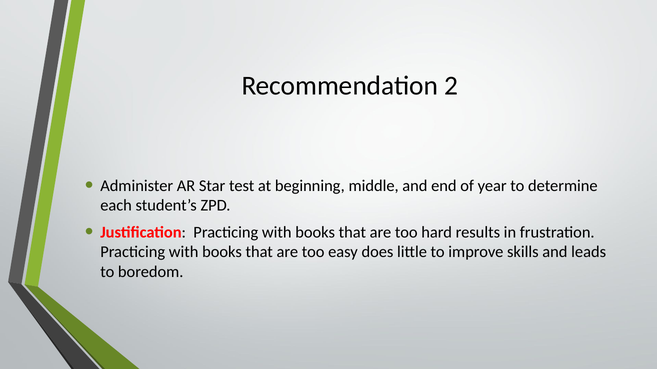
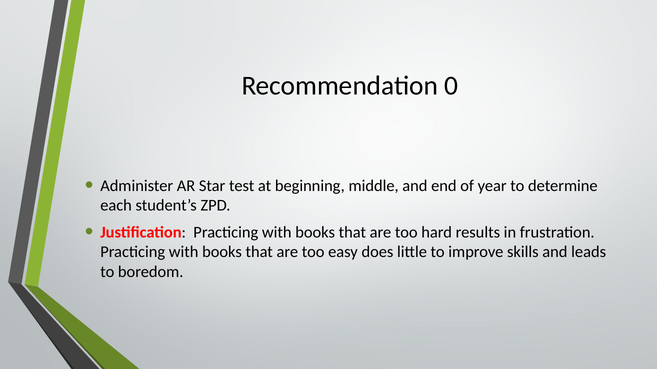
2: 2 -> 0
